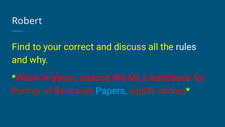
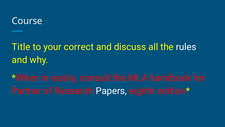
Robert: Robert -> Course
Find: Find -> Title
about: about -> easily
Papers colour: light blue -> white
